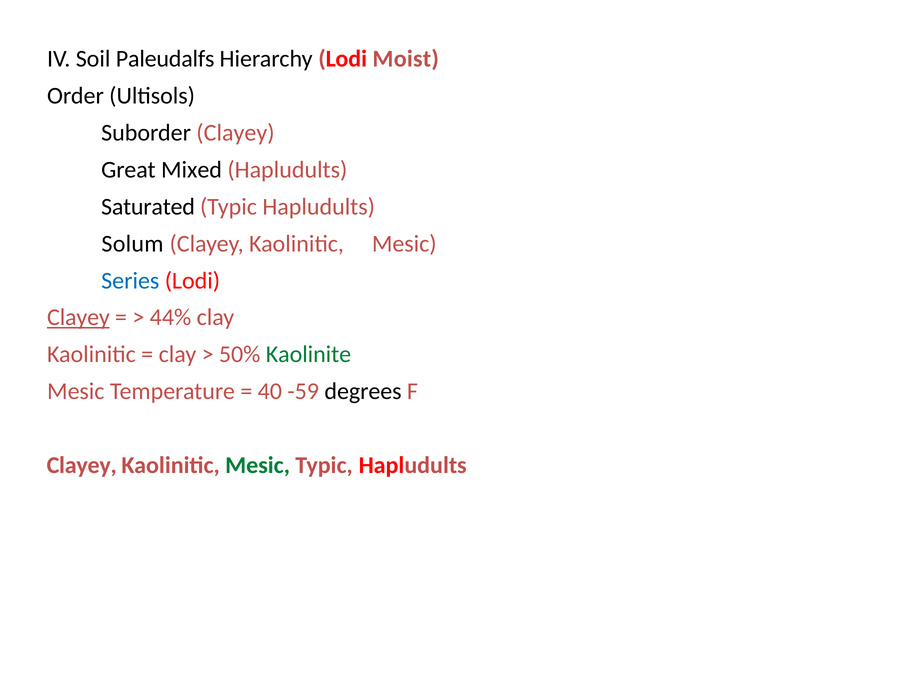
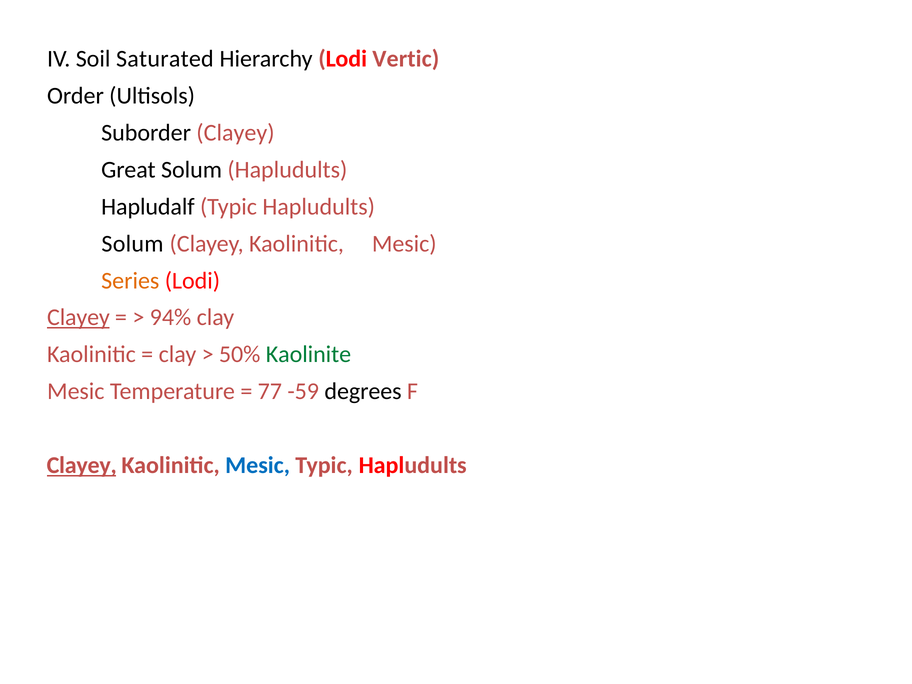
Paleudalfs: Paleudalfs -> Saturated
Moist: Moist -> Vertic
Great Mixed: Mixed -> Solum
Saturated: Saturated -> Hapludalf
Series colour: blue -> orange
44%: 44% -> 94%
40: 40 -> 77
Clayey at (82, 465) underline: none -> present
Mesic at (258, 465) colour: green -> blue
